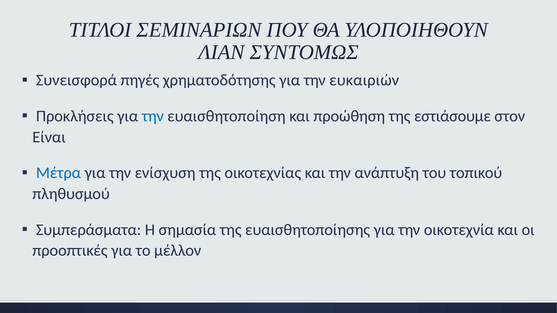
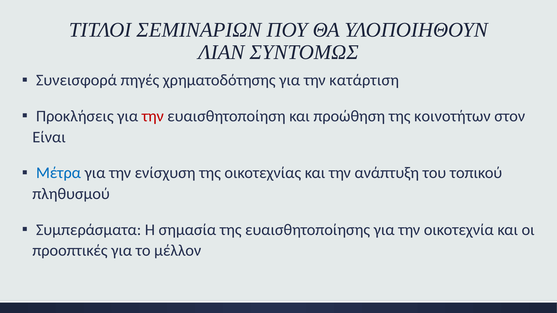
ευκαιριών: ευκαιριών -> κατάρτιση
την at (153, 116) colour: blue -> red
εστιάσουμε: εστιάσουμε -> κοινοτήτων
